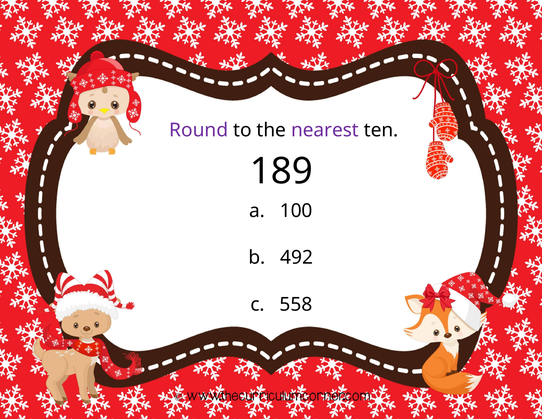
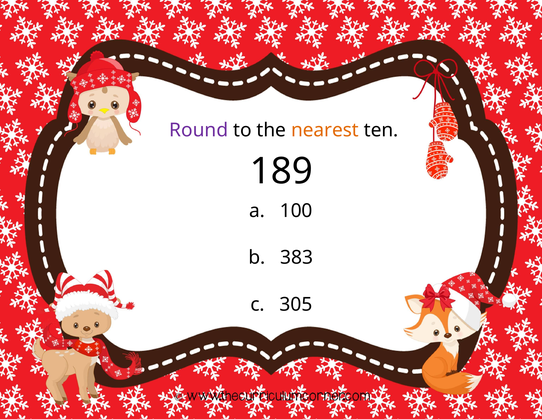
nearest colour: purple -> orange
492: 492 -> 383
558: 558 -> 305
